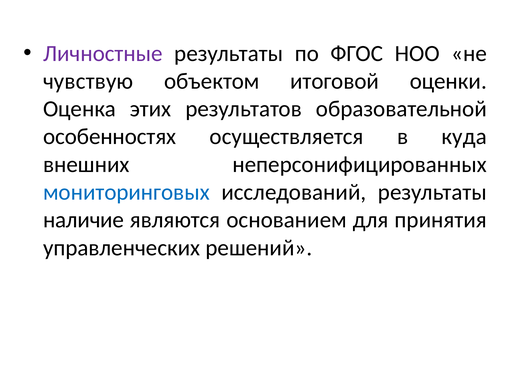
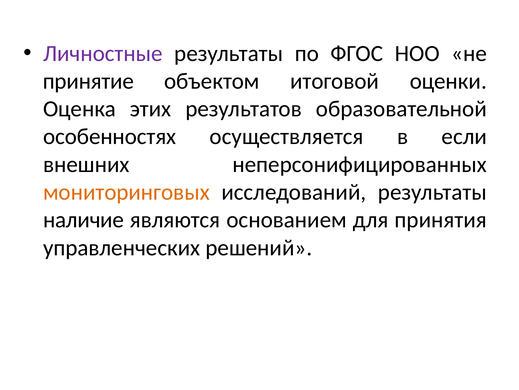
чувствую: чувствую -> принятие
куда: куда -> если
мониторинговых colour: blue -> orange
